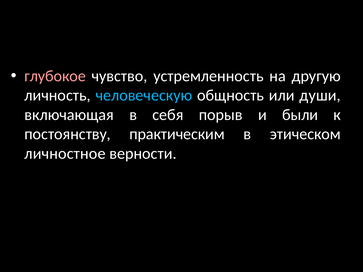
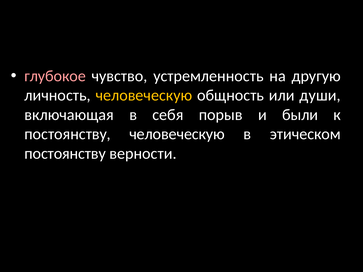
человеческую at (144, 96) colour: light blue -> yellow
постоянству практическим: практическим -> человеческую
личностное at (65, 154): личностное -> постоянству
